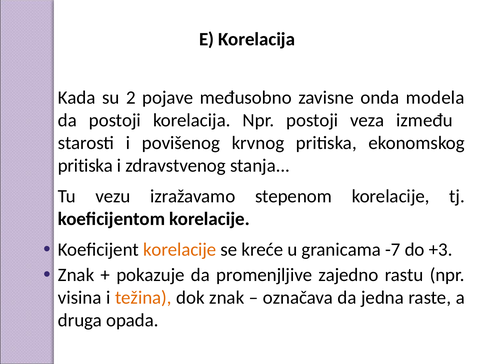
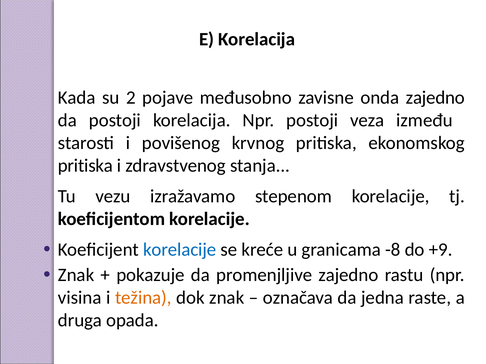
onda modela: modela -> zajedno
korelacije at (180, 250) colour: orange -> blue
-7: -7 -> -8
+3: +3 -> +9
